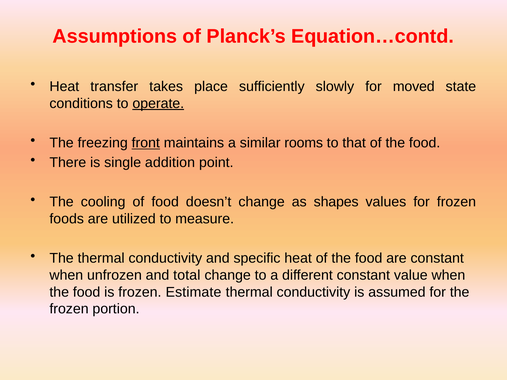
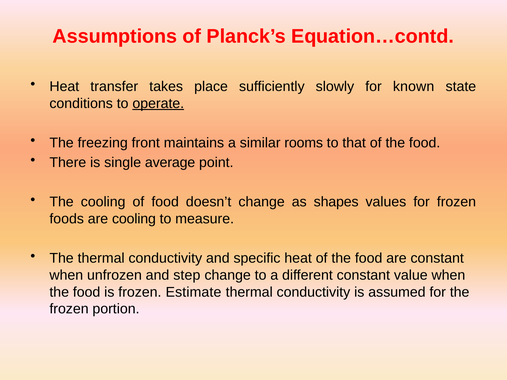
moved: moved -> known
front underline: present -> none
addition: addition -> average
are utilized: utilized -> cooling
total: total -> step
